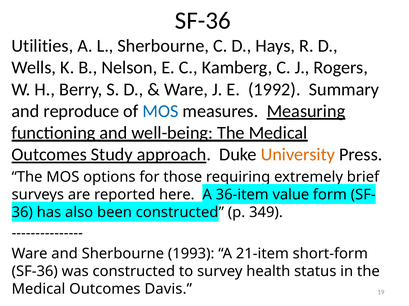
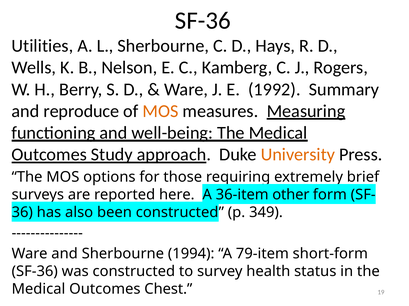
MOS at (160, 111) colour: blue -> orange
value: value -> other
1993: 1993 -> 1994
21-item: 21-item -> 79-item
Davis: Davis -> Chest
